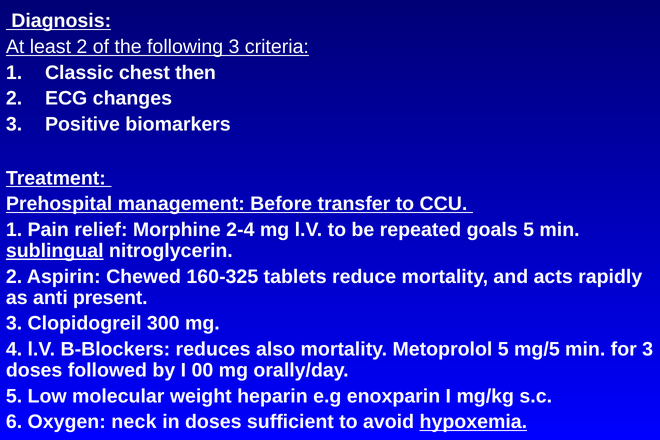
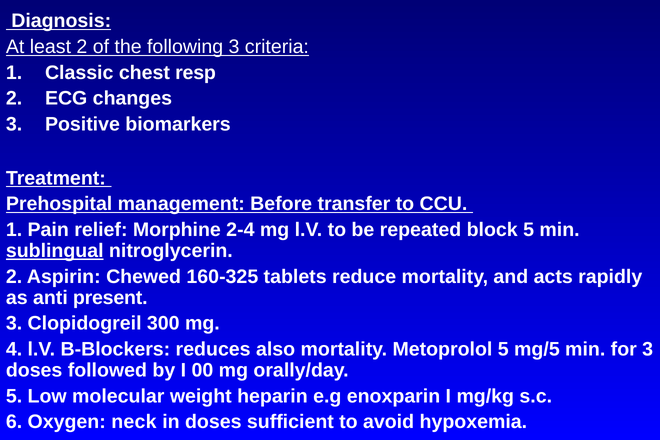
then: then -> resp
goals: goals -> block
hypoxemia underline: present -> none
